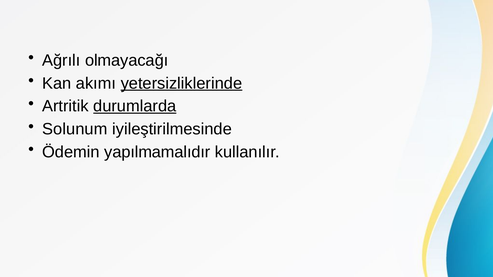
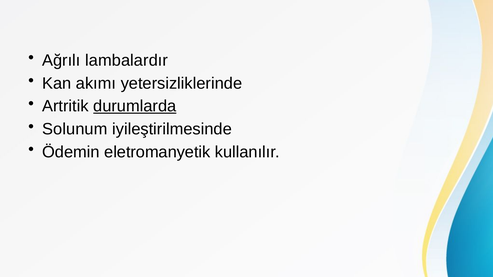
olmayacağı: olmayacağı -> lambalardır
yetersizliklerinde underline: present -> none
yapılmamalıdır: yapılmamalıdır -> eletromanyetik
